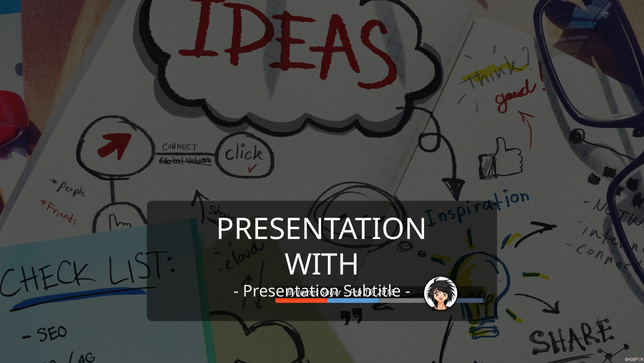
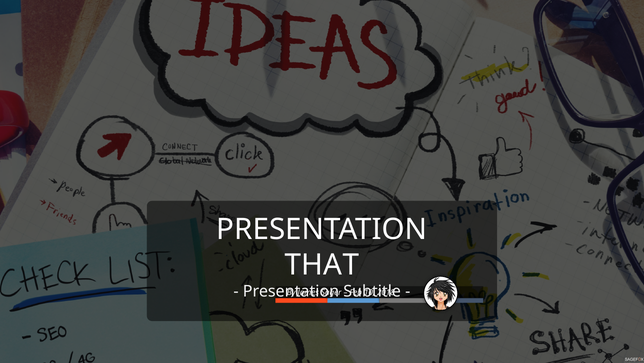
WITH: WITH -> THAT
